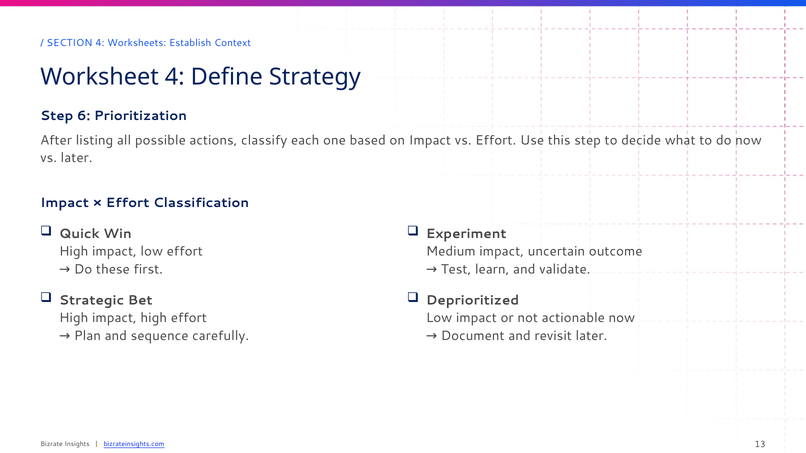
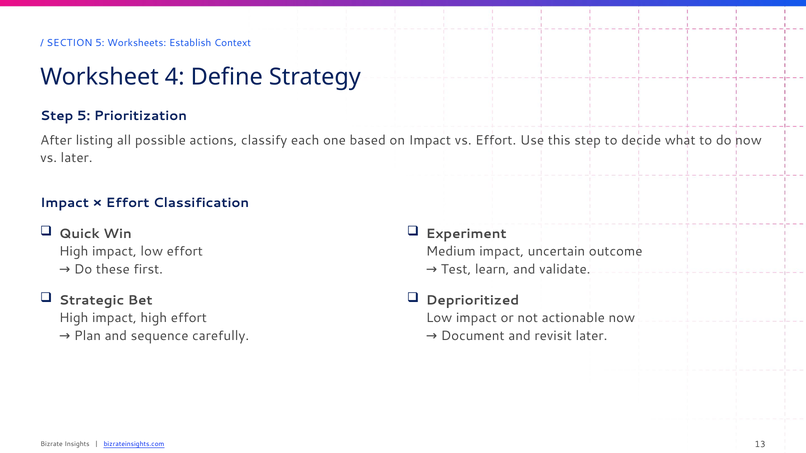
SECTION 4: 4 -> 5
Step 6: 6 -> 5
